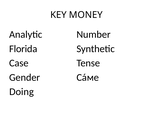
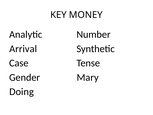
Florida: Florida -> Arrival
Сáме: Сáме -> Mary
